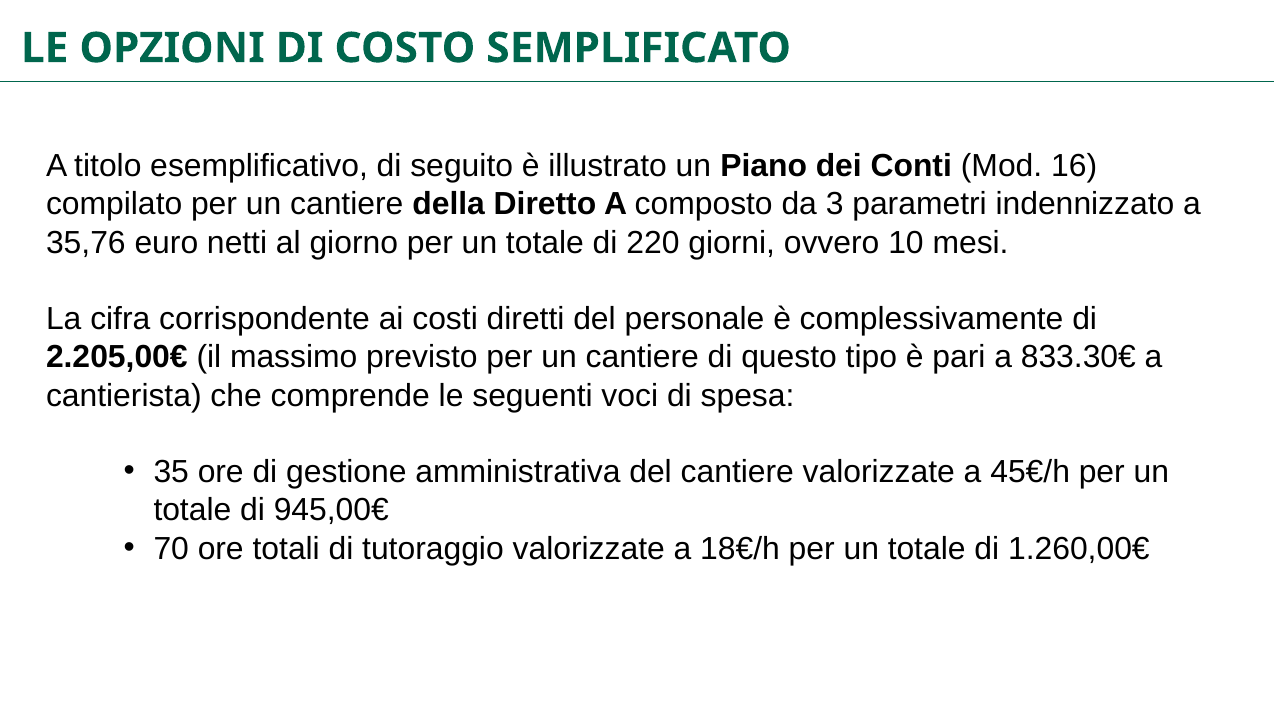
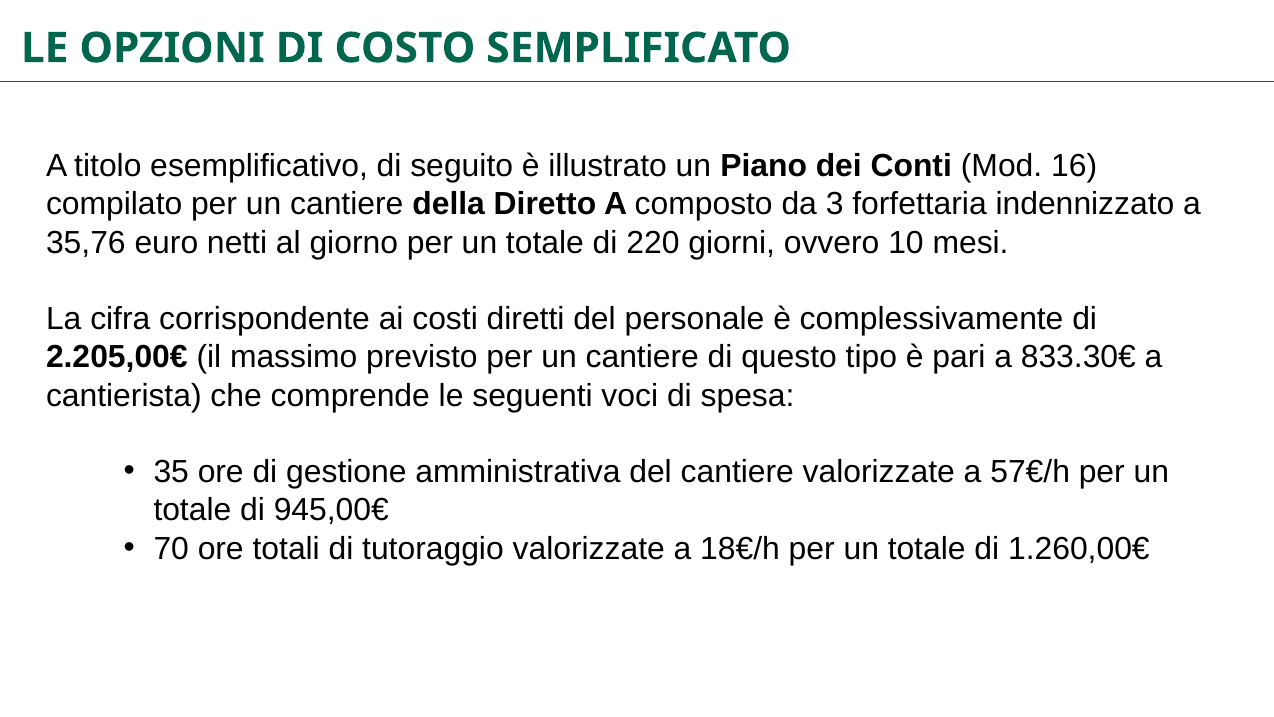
parametri: parametri -> forfettaria
45€/h: 45€/h -> 57€/h
